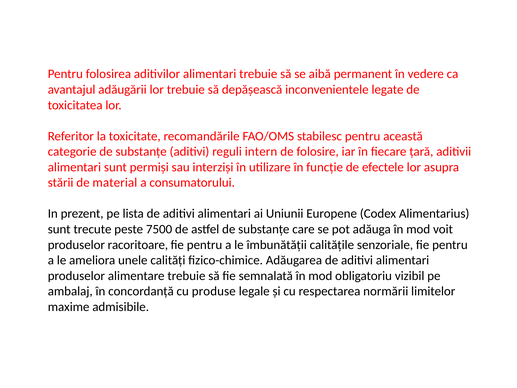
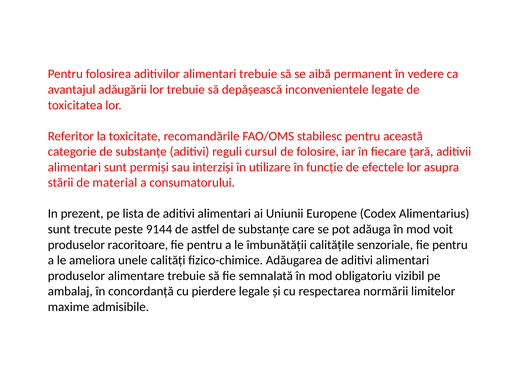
intern: intern -> cursul
7500: 7500 -> 9144
produse: produse -> pierdere
